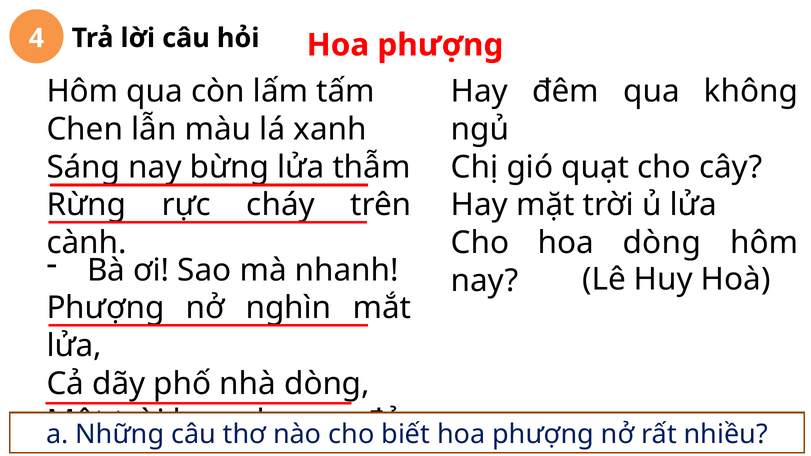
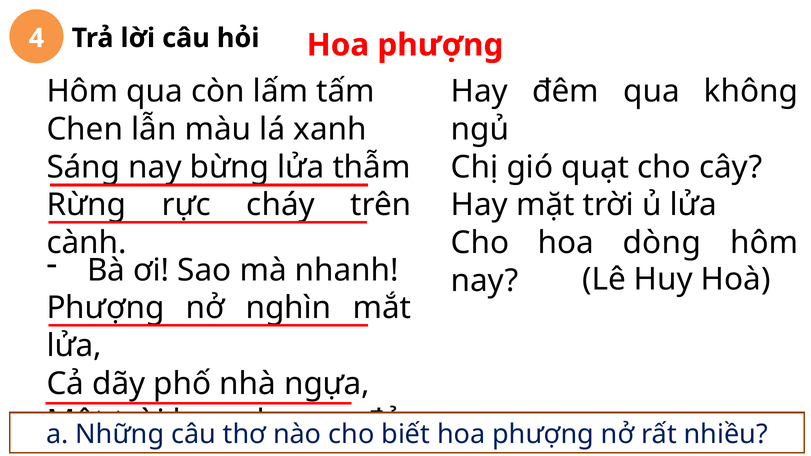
nhà dòng: dòng -> ngựa
